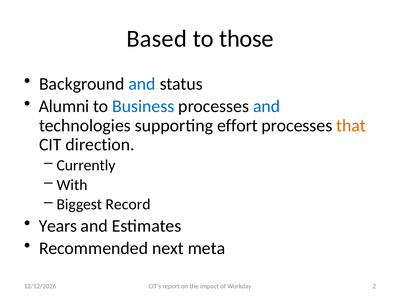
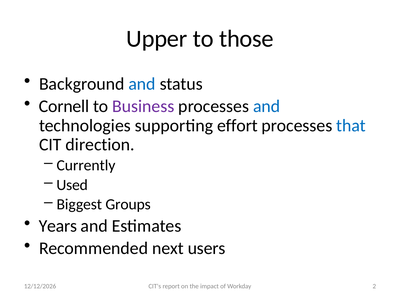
Based: Based -> Upper
Alumni: Alumni -> Cornell
Business colour: blue -> purple
that colour: orange -> blue
With: With -> Used
Record: Record -> Groups
meta: meta -> users
